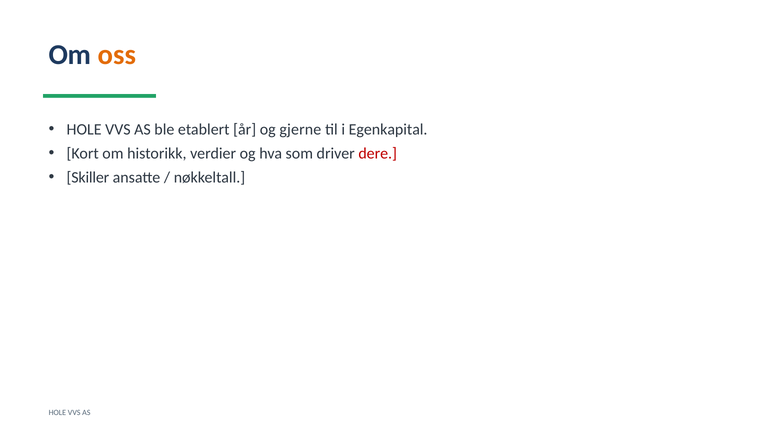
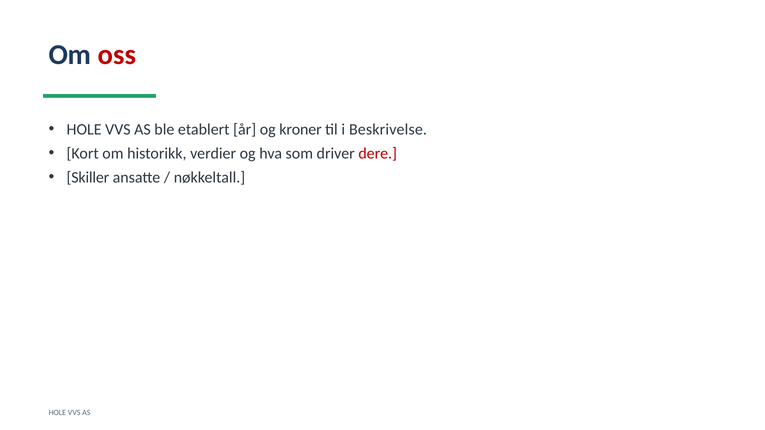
oss colour: orange -> red
gjerne: gjerne -> kroner
Egenkapital: Egenkapital -> Beskrivelse
